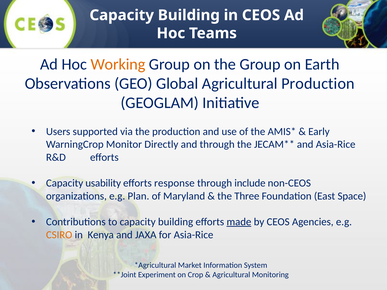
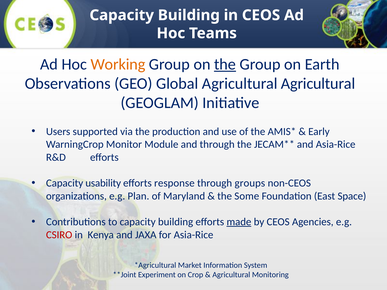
the at (225, 64) underline: none -> present
Agricultural Production: Production -> Agricultural
Directly: Directly -> Module
include: include -> groups
Three: Three -> Some
CSIRO colour: orange -> red
